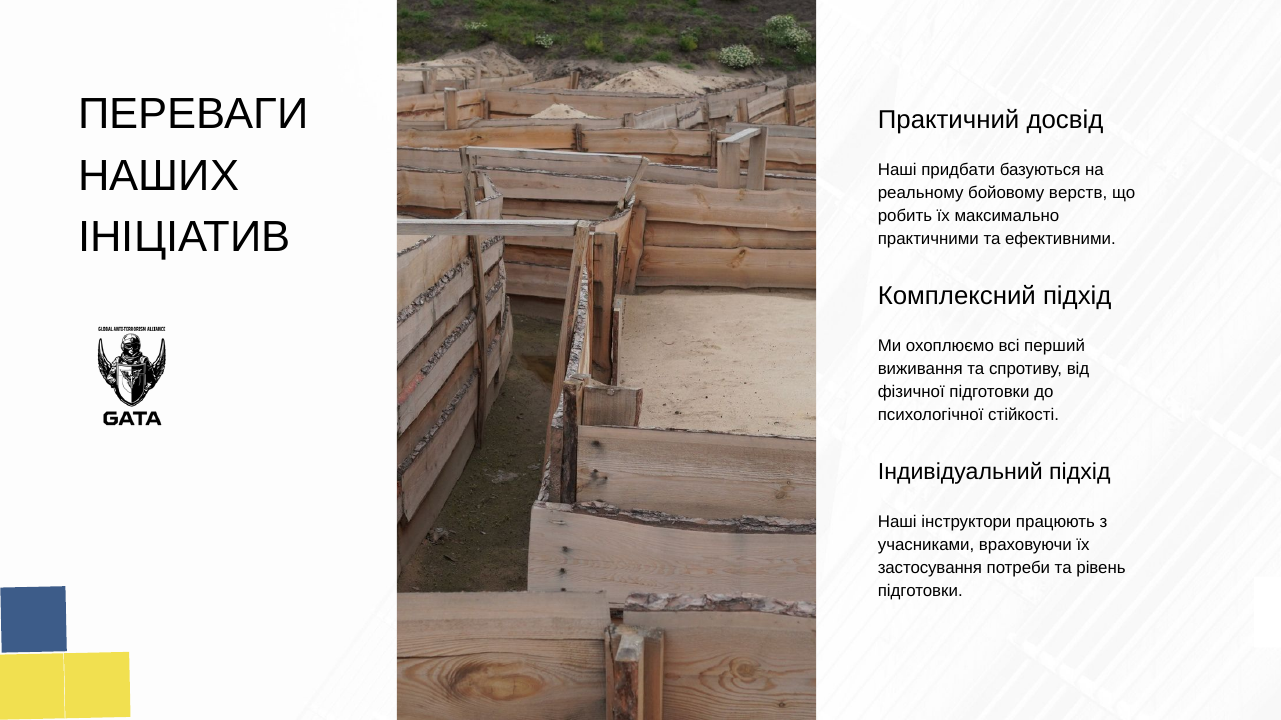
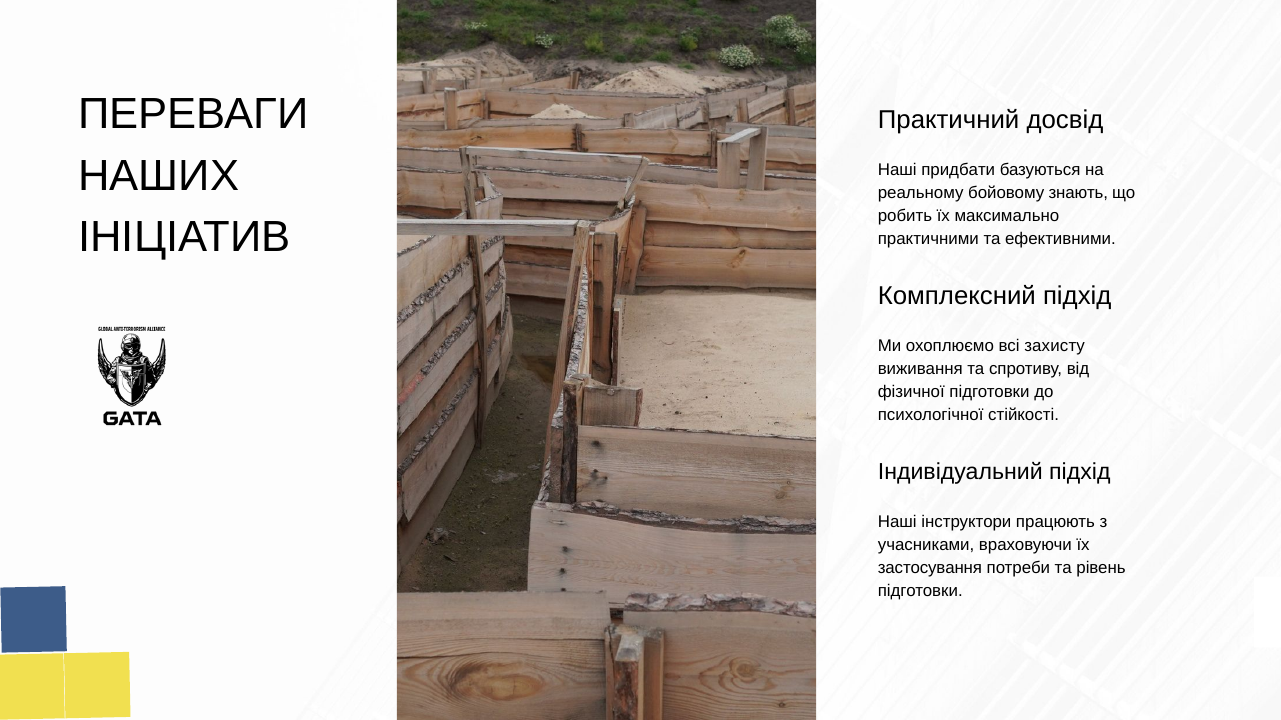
верств: верств -> знають
перший: перший -> захисту
